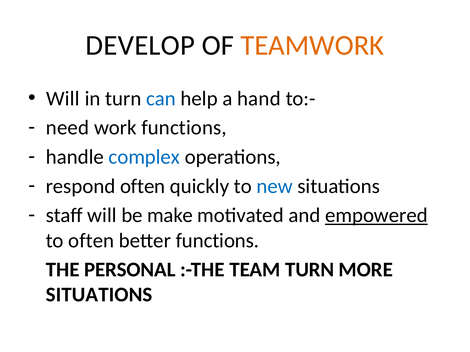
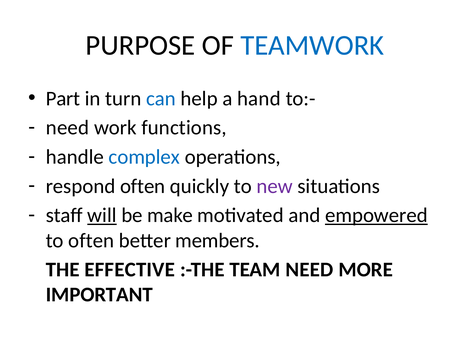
DEVELOP: DEVELOP -> PURPOSE
TEAMWORK colour: orange -> blue
Will at (63, 99): Will -> Part
new colour: blue -> purple
will at (102, 216) underline: none -> present
better functions: functions -> members
PERSONAL: PERSONAL -> EFFECTIVE
TEAM TURN: TURN -> NEED
SITUATIONS at (99, 295): SITUATIONS -> IMPORTANT
